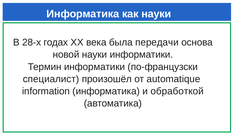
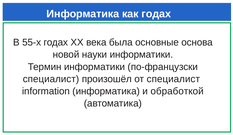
как науки: науки -> годах
28-х: 28-х -> 55-х
передачи: передачи -> основные
от automatique: automatique -> специалист
